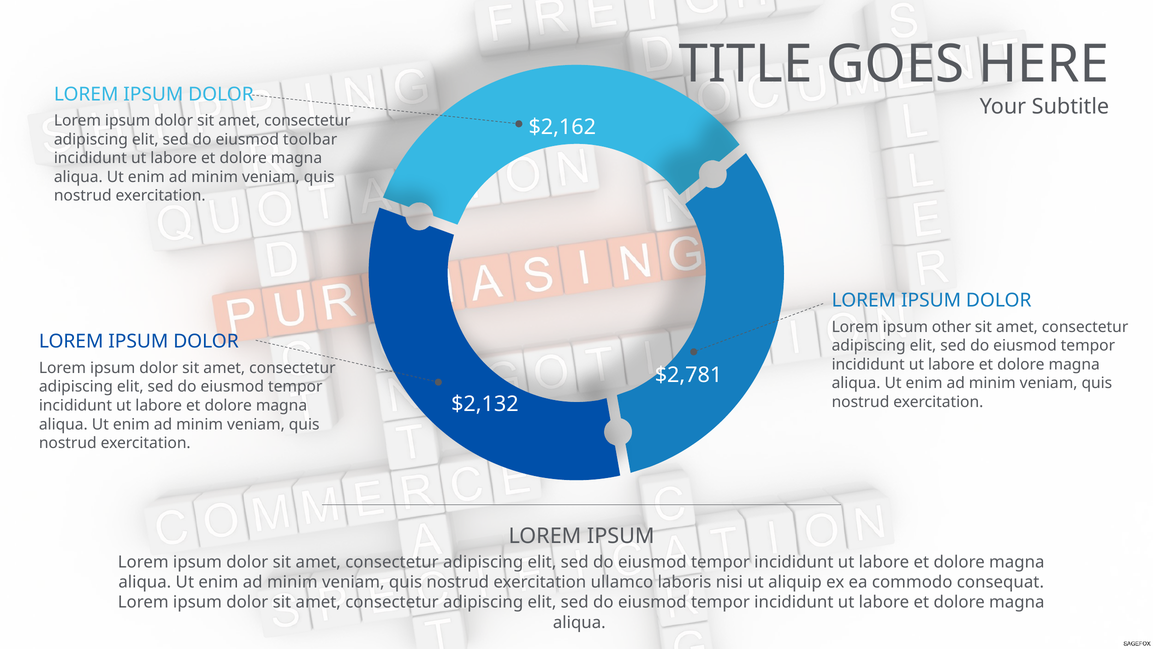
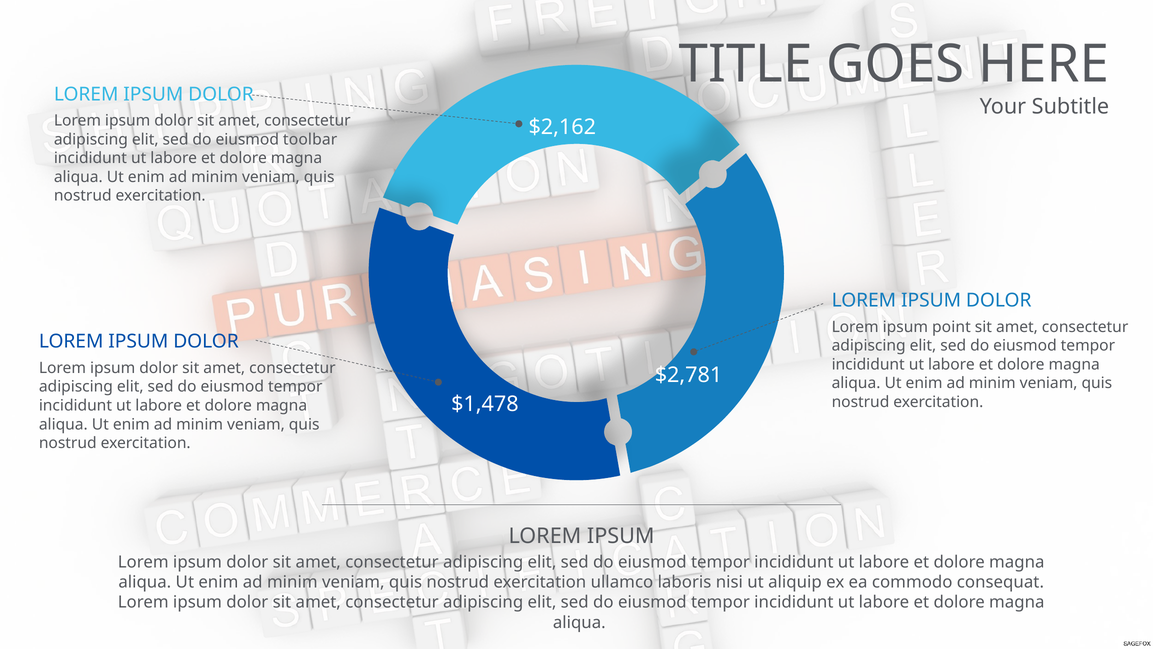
other: other -> point
$2,132: $2,132 -> $1,478
